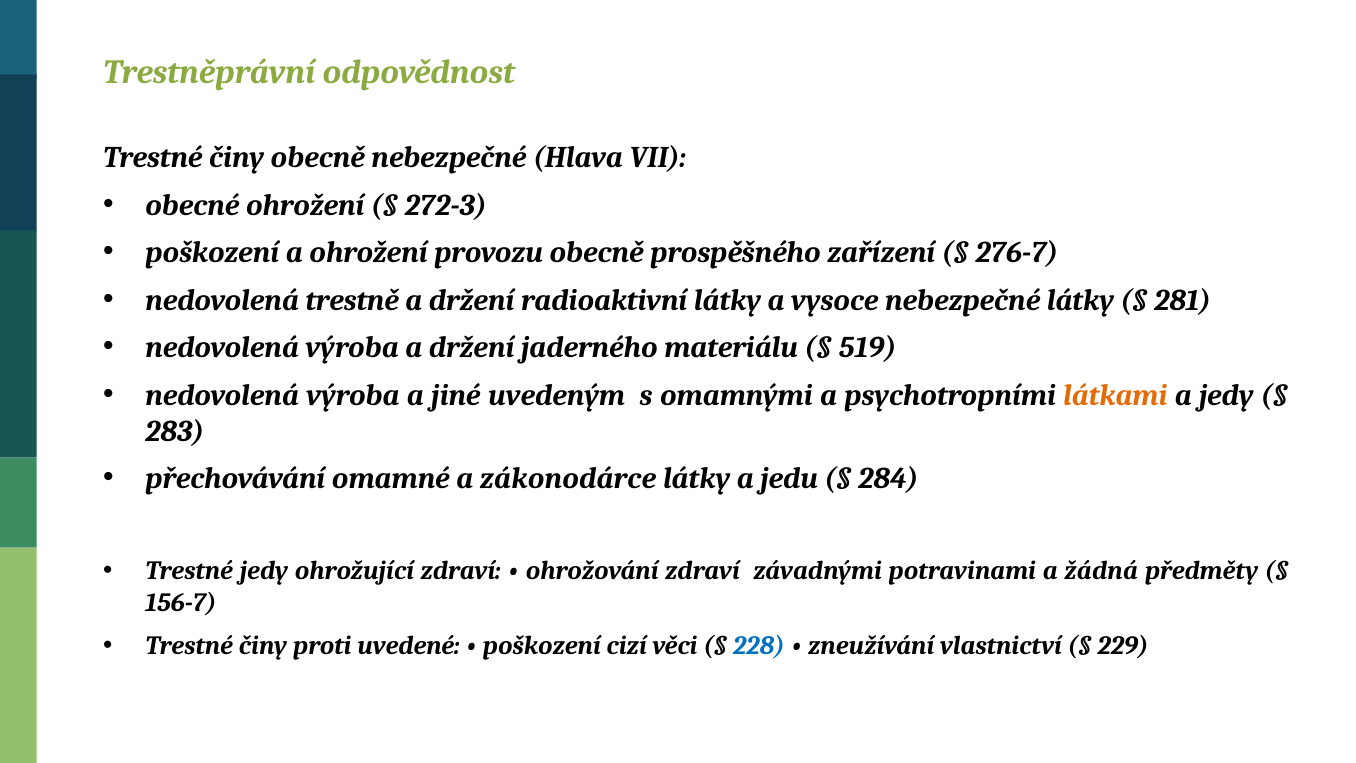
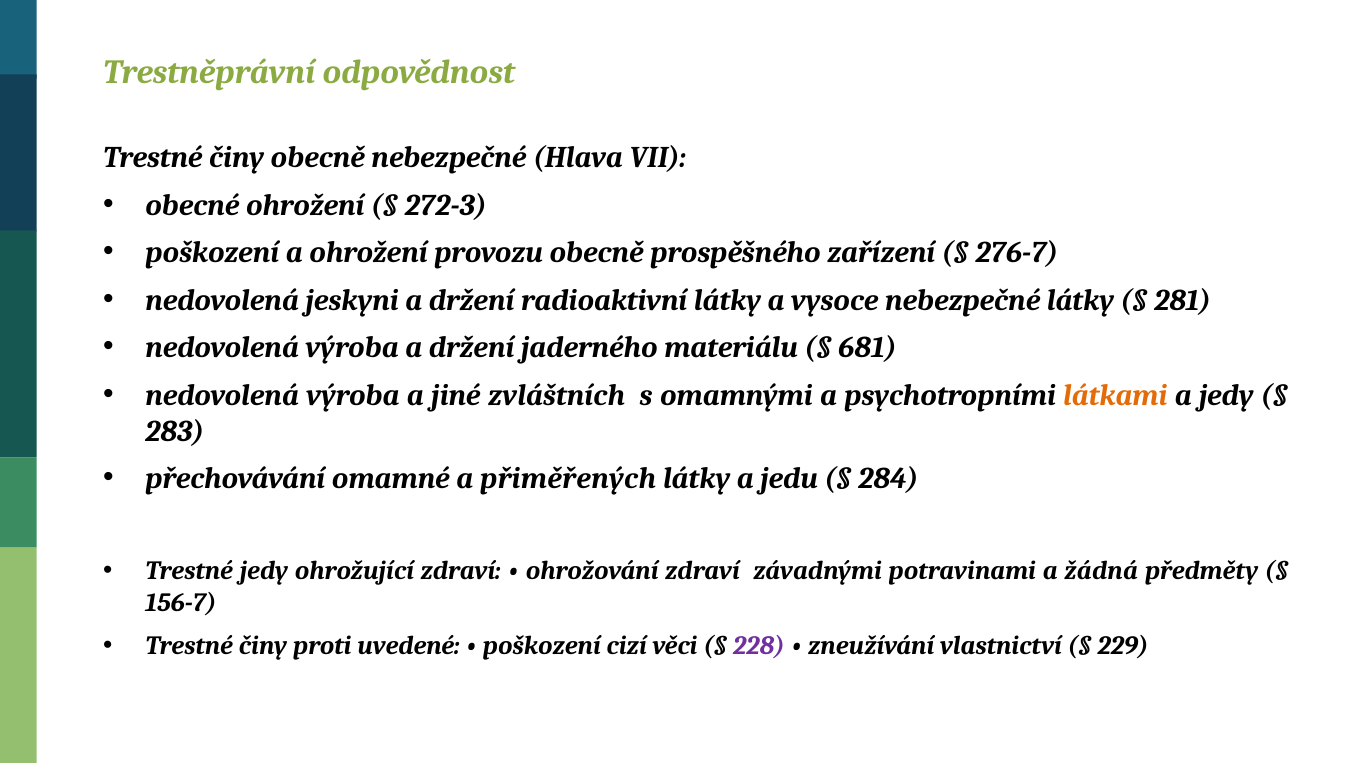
trestně: trestně -> jeskyni
519: 519 -> 681
uvedeným: uvedeným -> zvláštních
zákonodárce: zákonodárce -> přiměřených
228 colour: blue -> purple
